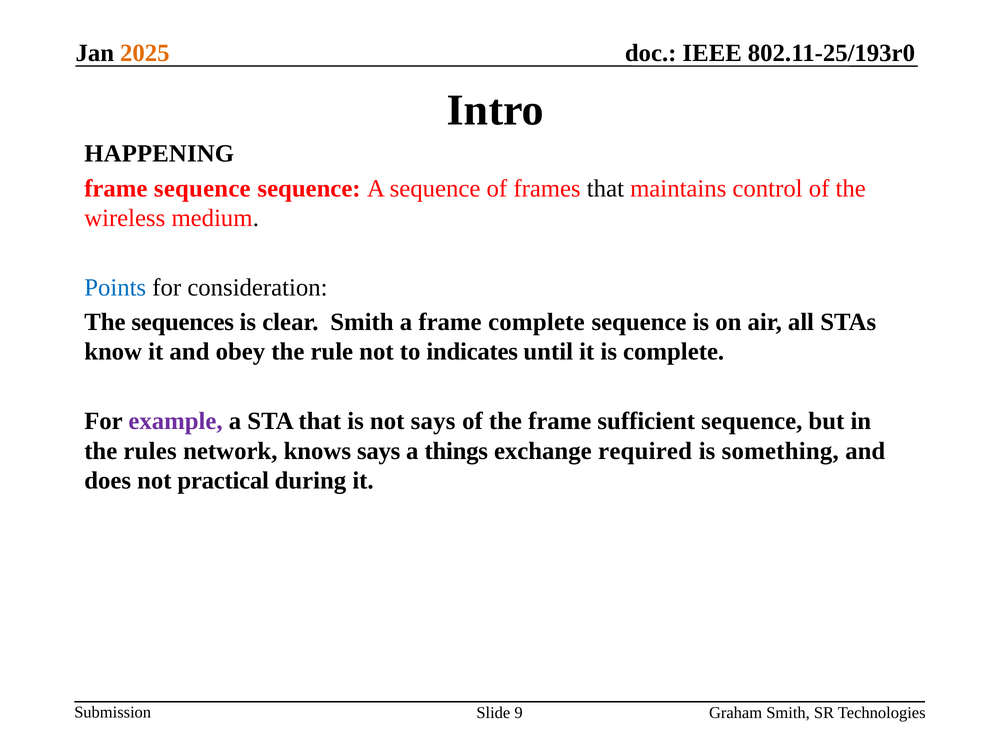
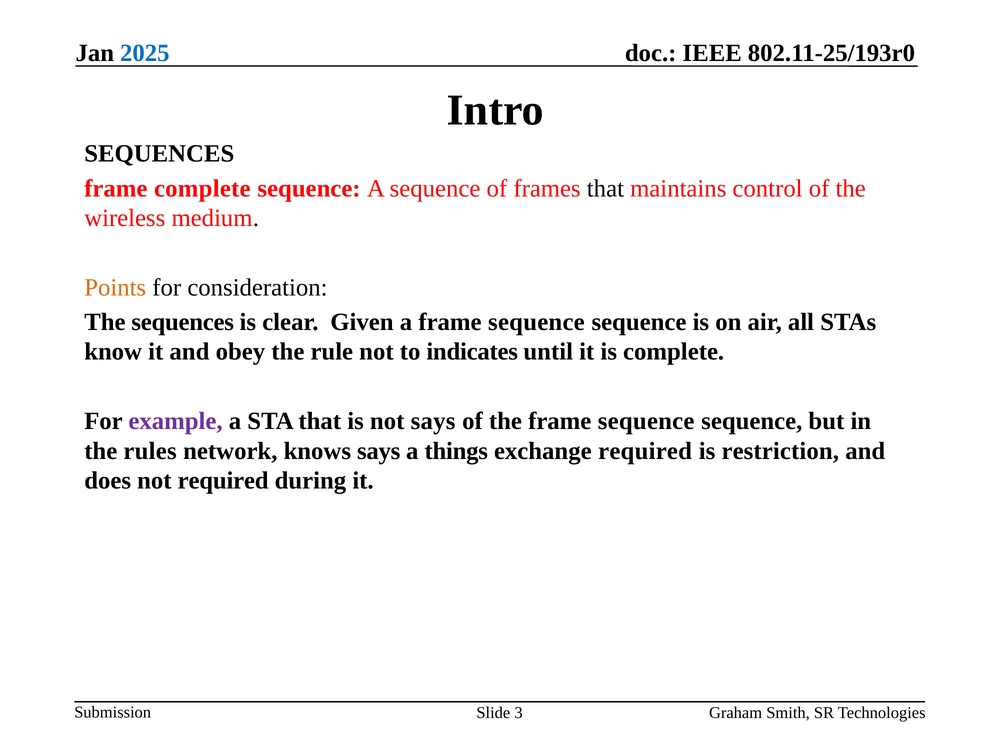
2025 colour: orange -> blue
HAPPENING at (159, 154): HAPPENING -> SEQUENCES
frame sequence: sequence -> complete
Points colour: blue -> orange
clear Smith: Smith -> Given
a frame complete: complete -> sequence
the frame sufficient: sufficient -> sequence
something: something -> restriction
not practical: practical -> required
9: 9 -> 3
